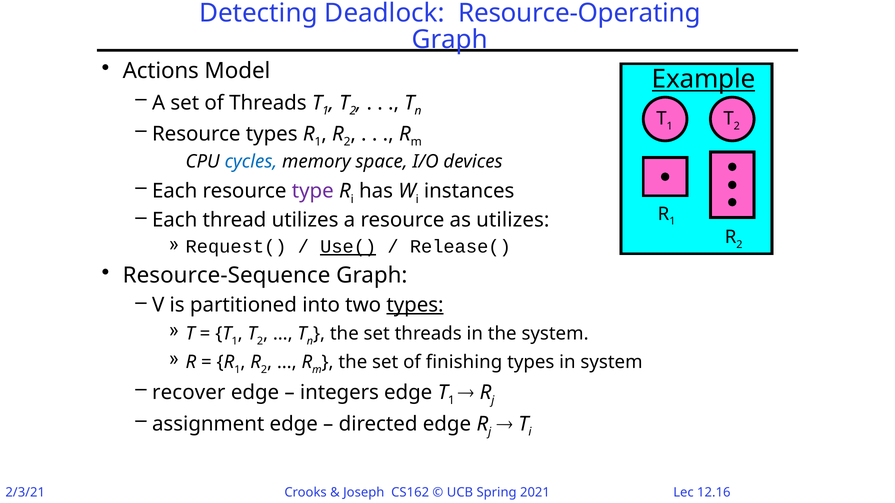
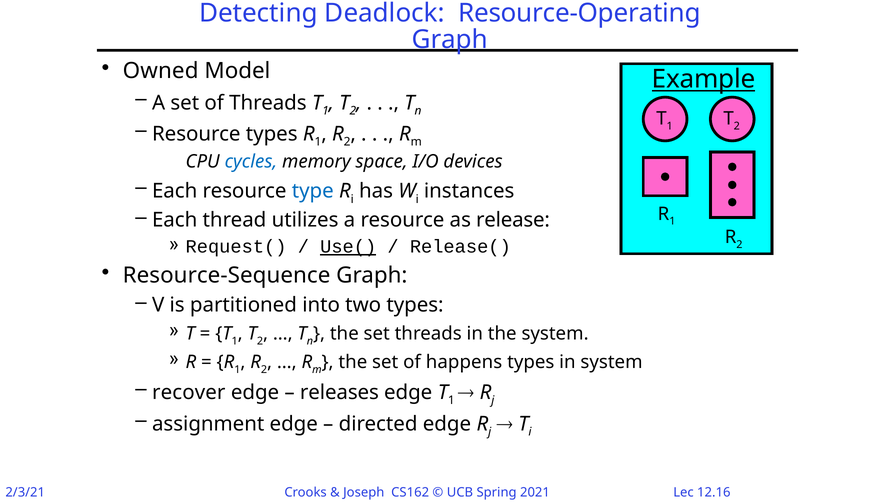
Actions: Actions -> Owned
type colour: purple -> blue
as utilizes: utilizes -> release
types at (415, 305) underline: present -> none
finishing: finishing -> happens
integers: integers -> releases
